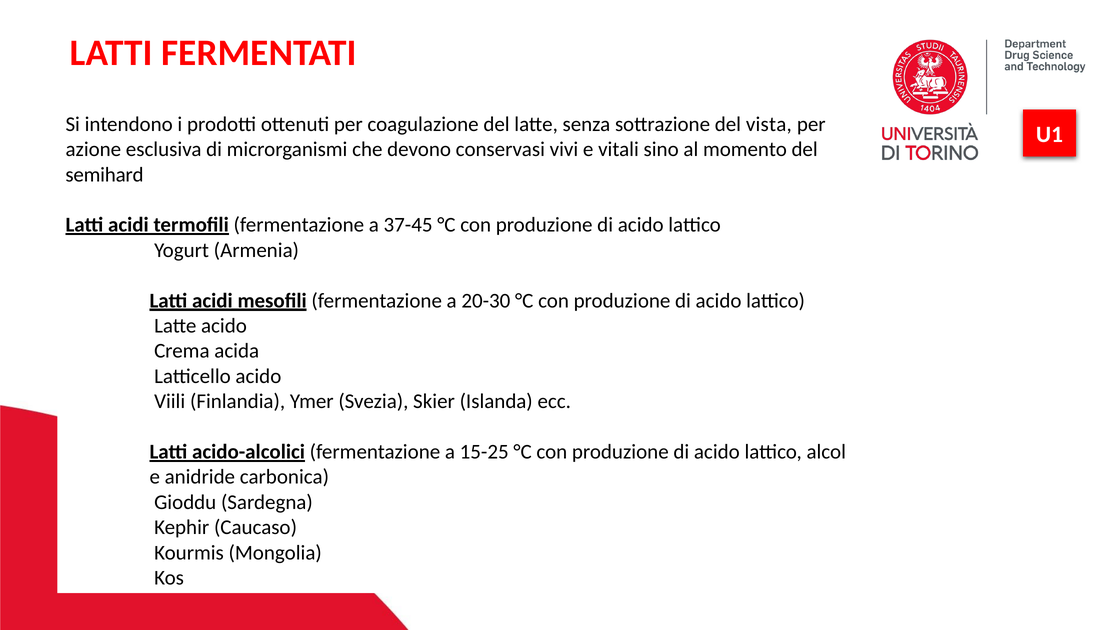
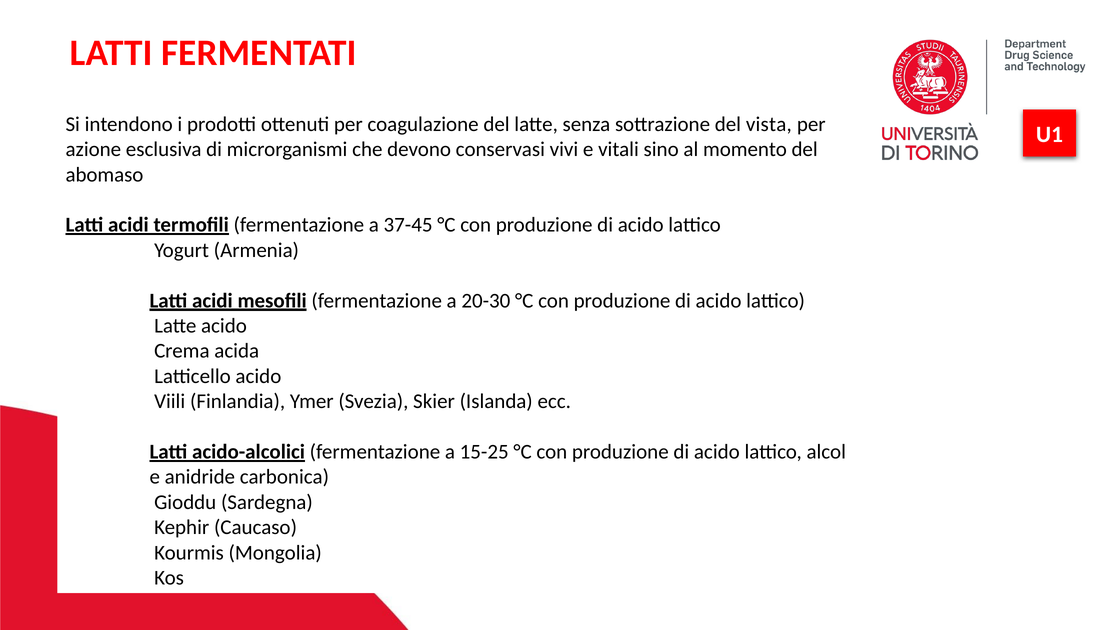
semihard: semihard -> abomaso
